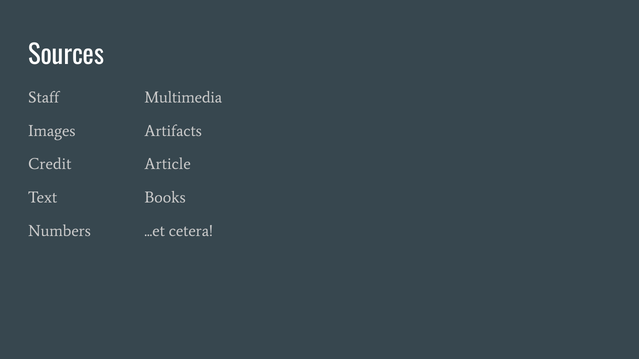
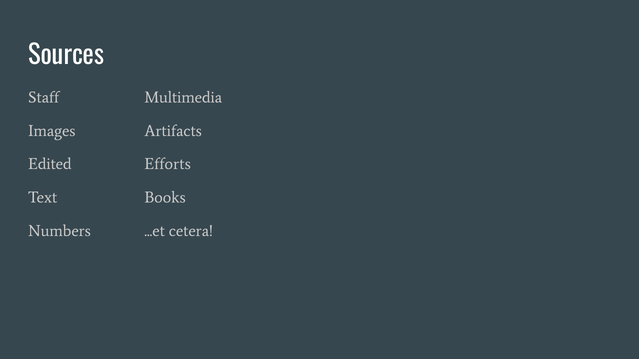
Credit: Credit -> Edited
Article: Article -> Efforts
